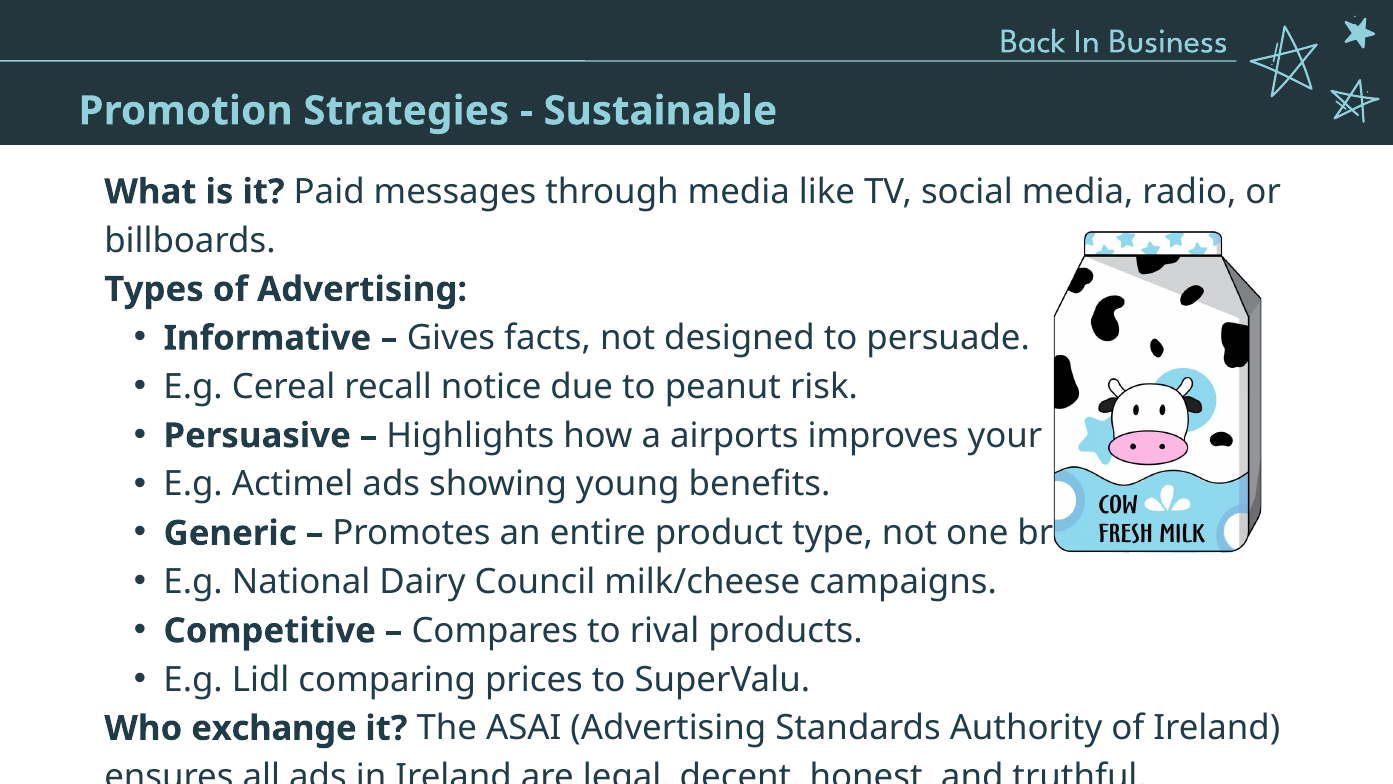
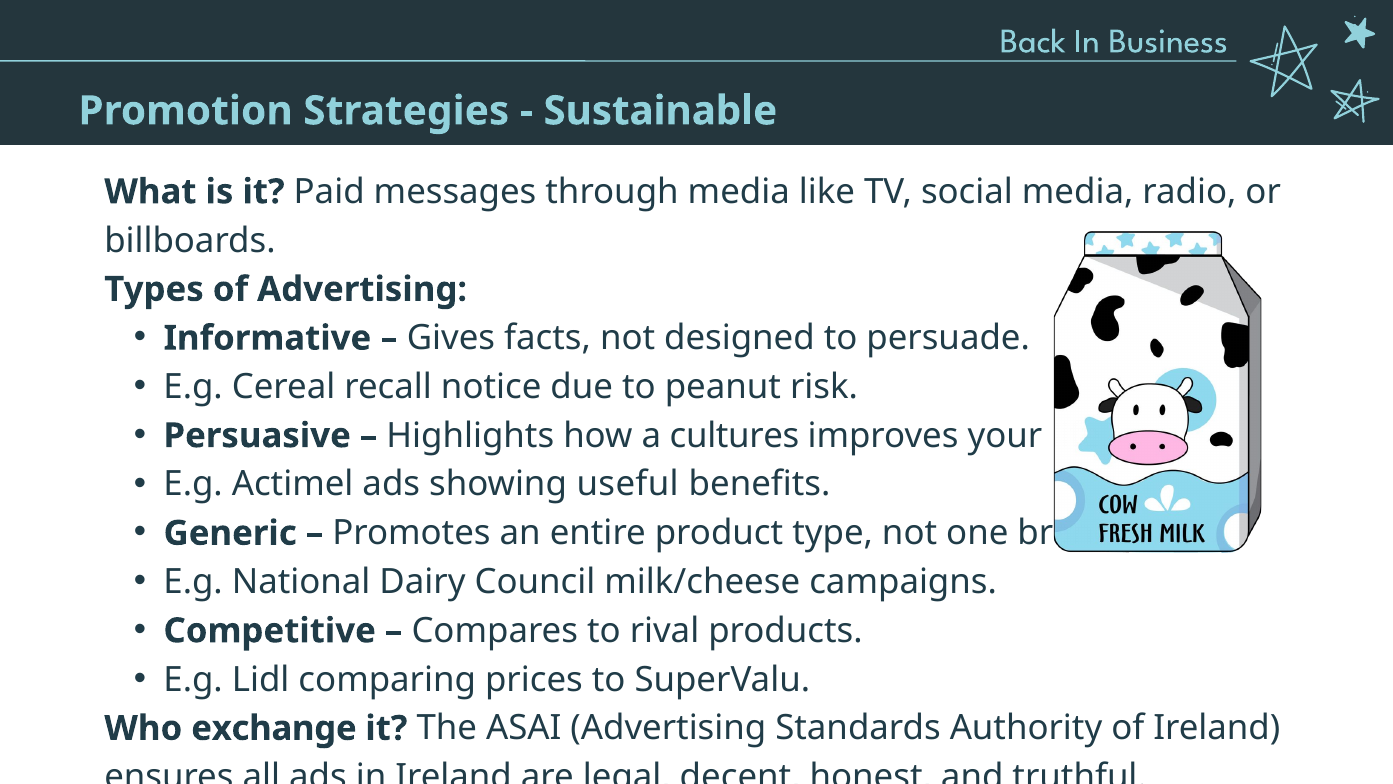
airports: airports -> cultures
young: young -> useful
